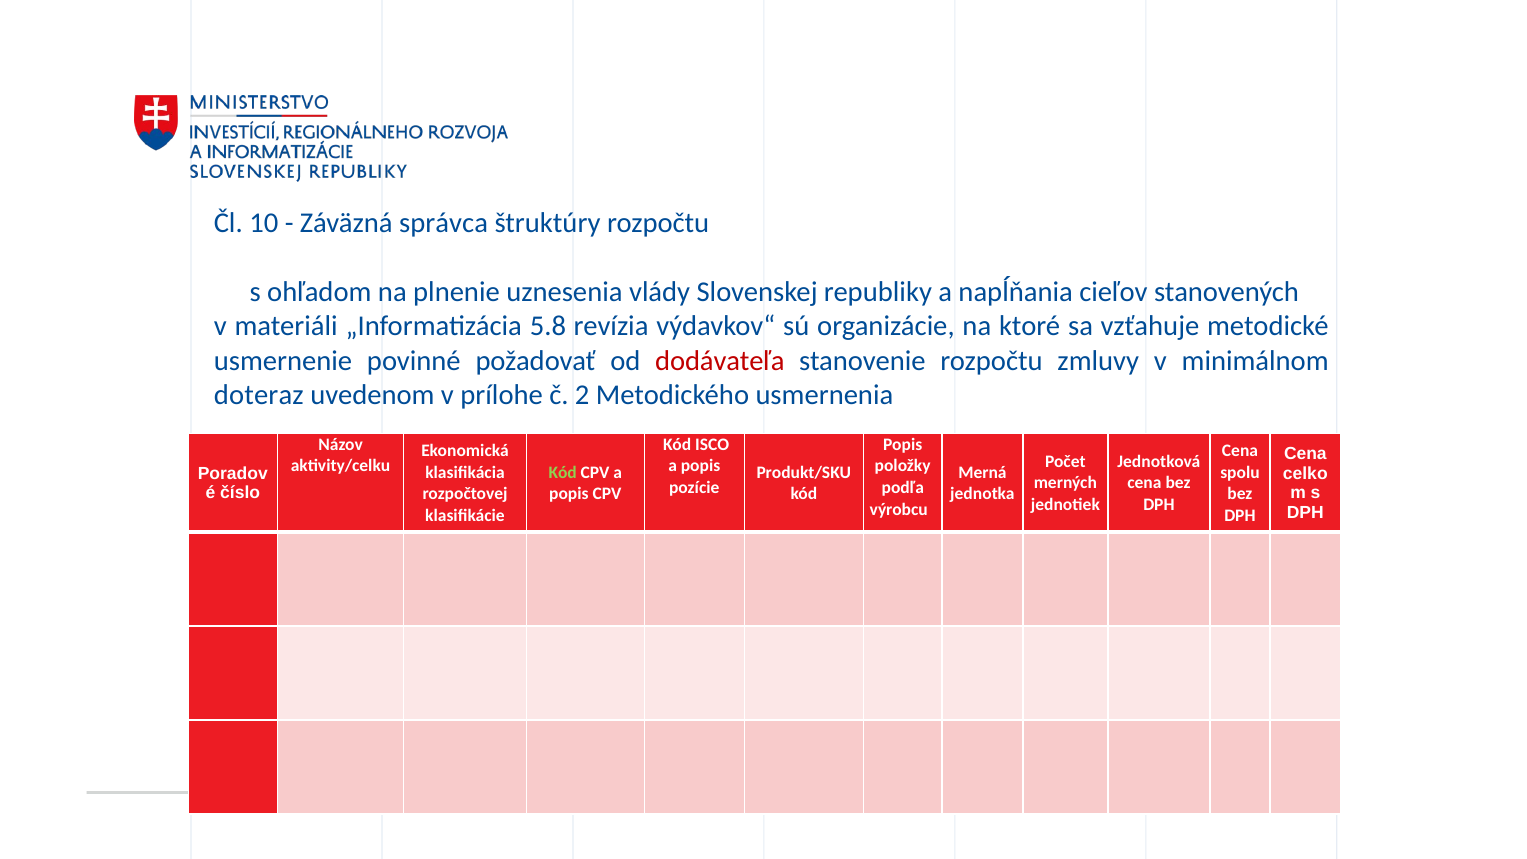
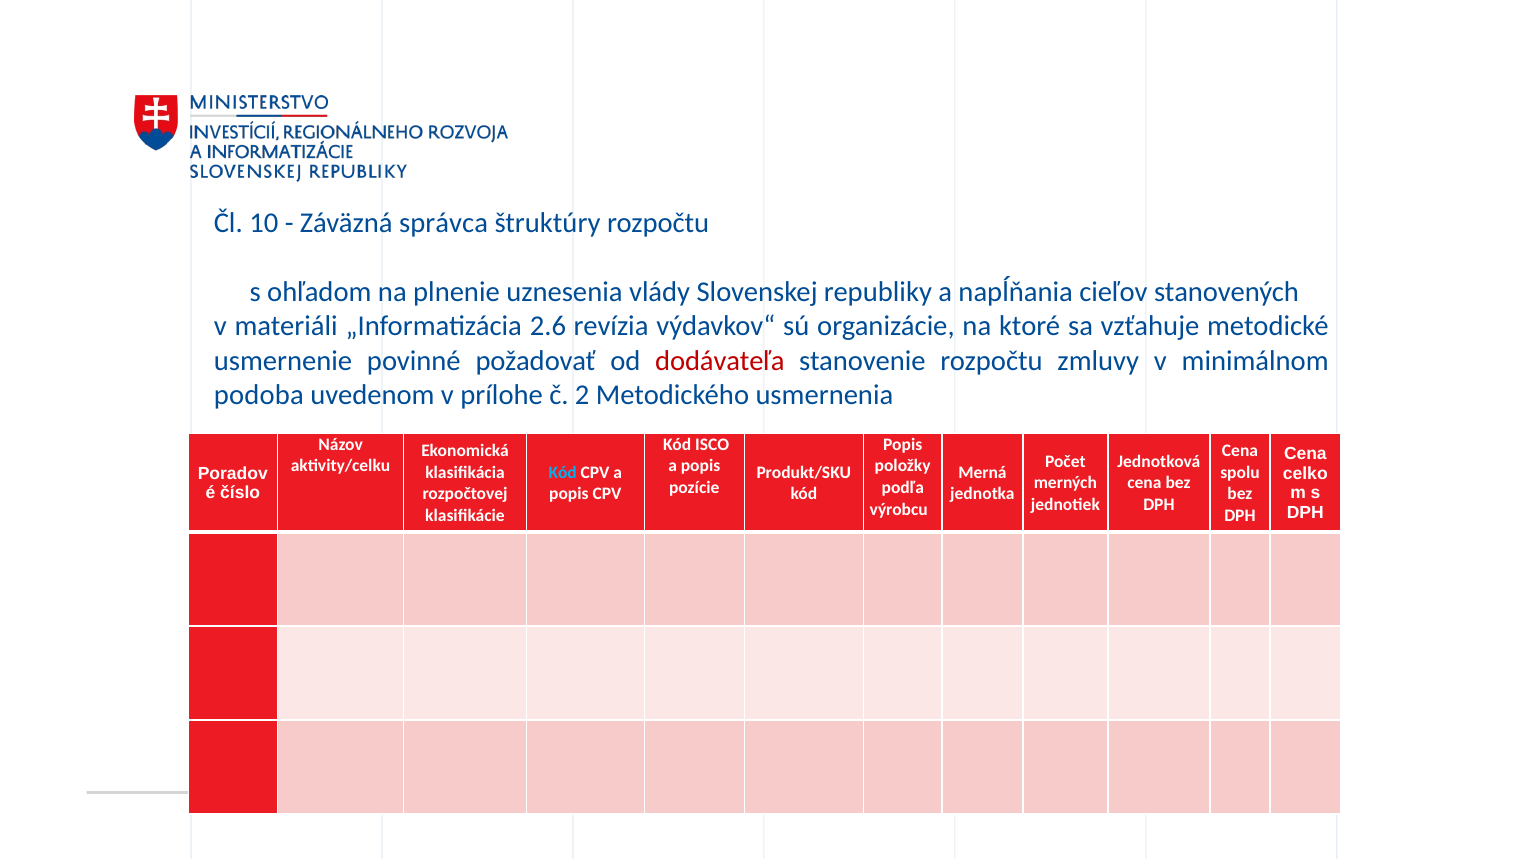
5.8: 5.8 -> 2.6
doteraz: doteraz -> podoba
Kód at (563, 472) colour: light green -> light blue
